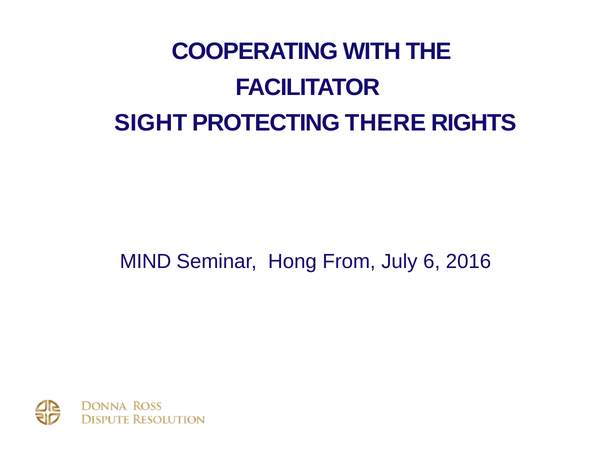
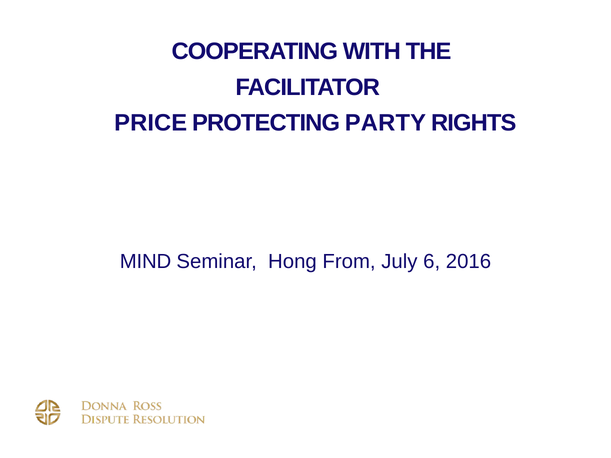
SIGHT: SIGHT -> PRICE
THERE: THERE -> PARTY
